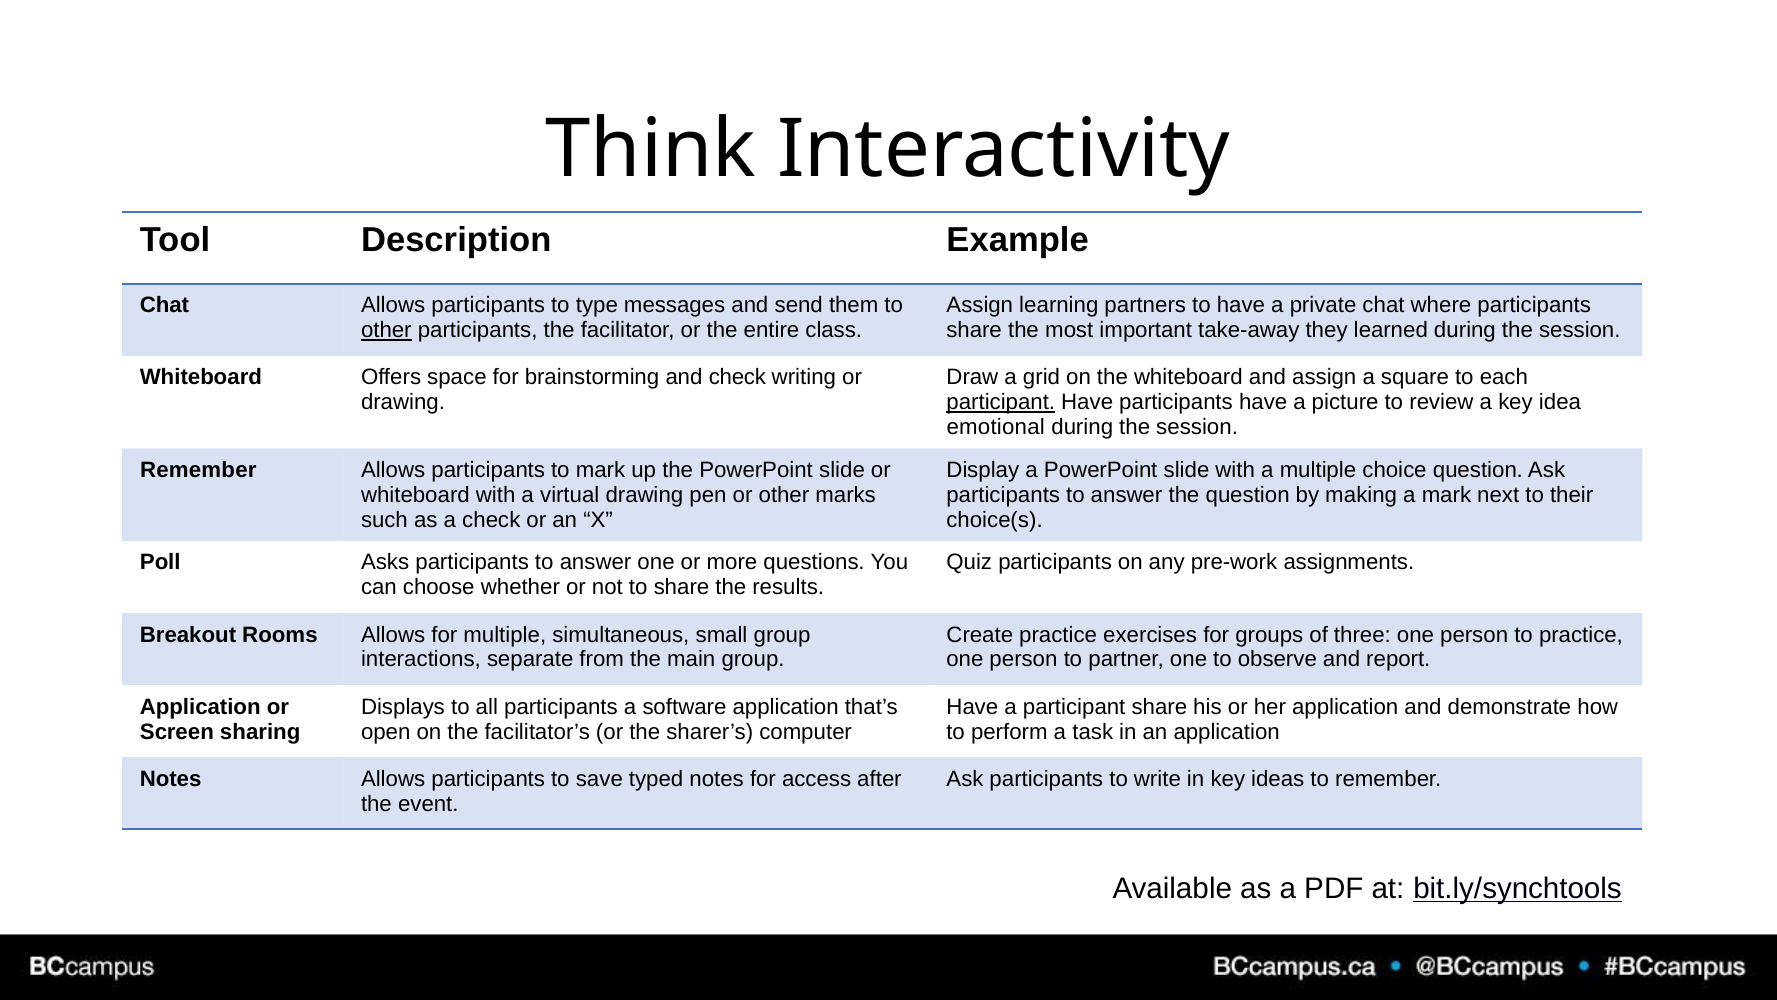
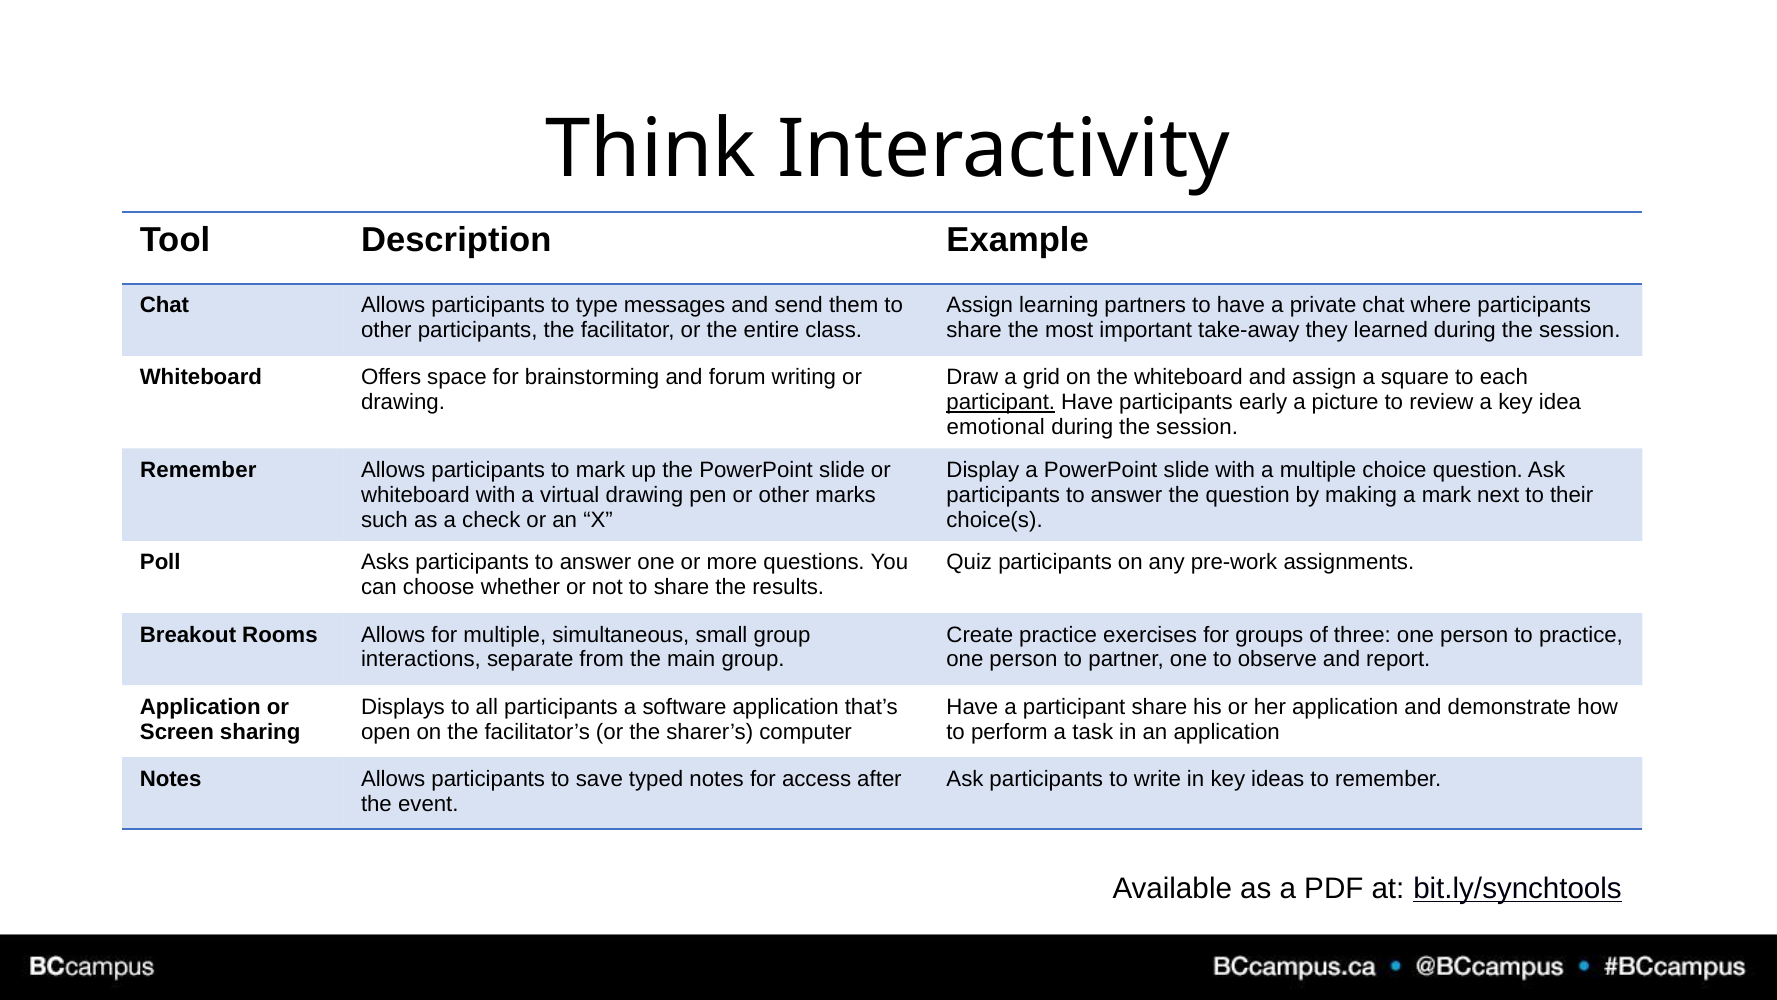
other at (386, 330) underline: present -> none
and check: check -> forum
participants have: have -> early
